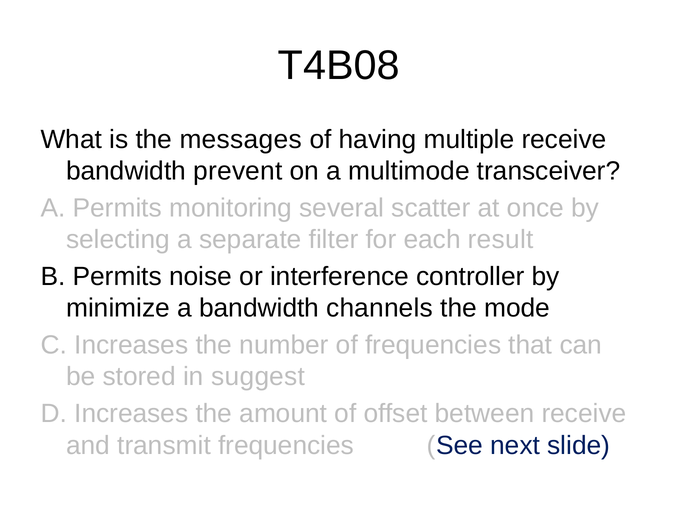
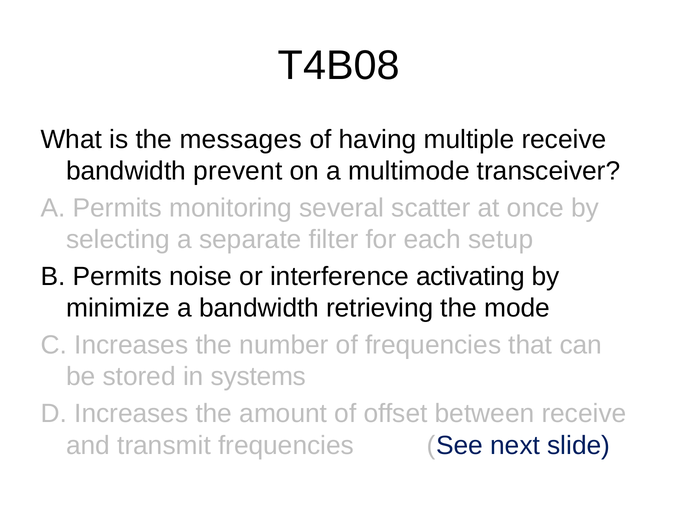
result: result -> setup
controller: controller -> activating
channels: channels -> retrieving
suggest: suggest -> systems
